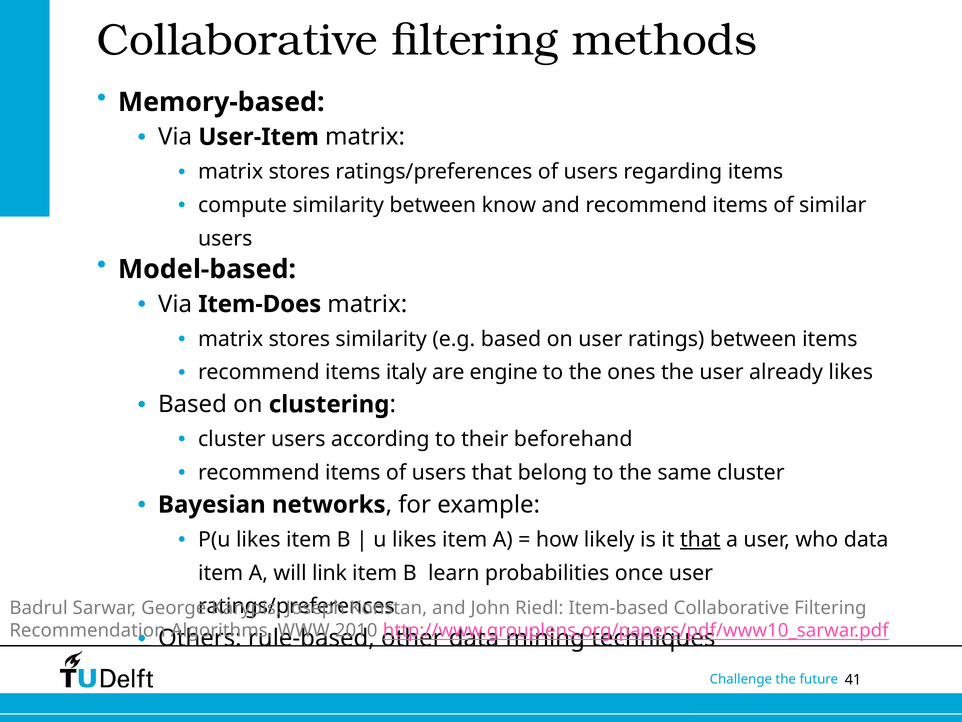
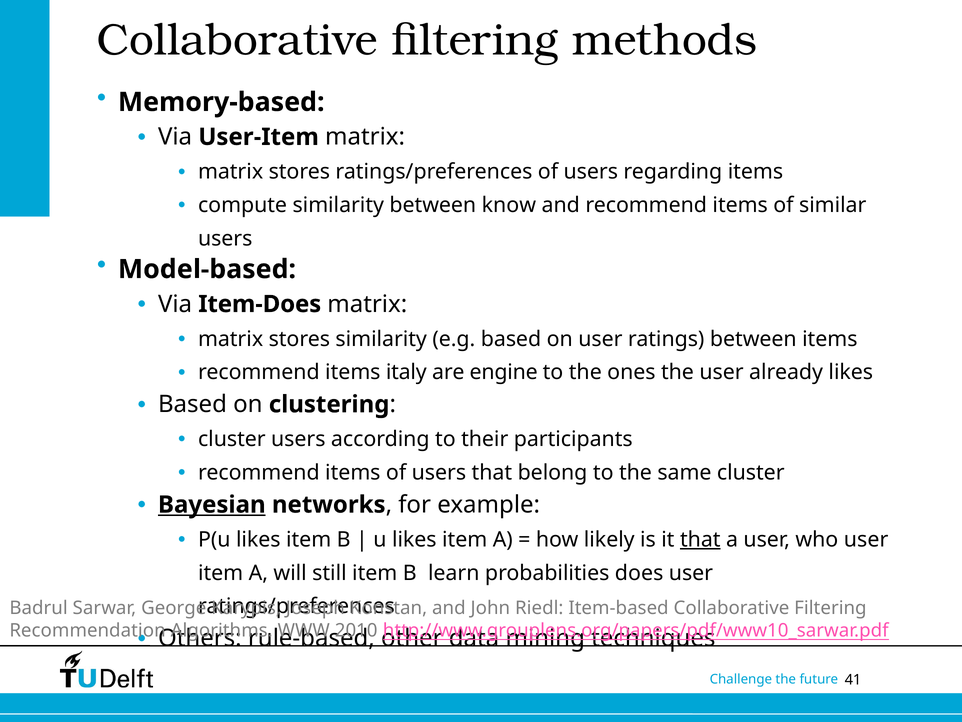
beforehand: beforehand -> participants
Bayesian underline: none -> present
who data: data -> user
link: link -> still
once: once -> does
